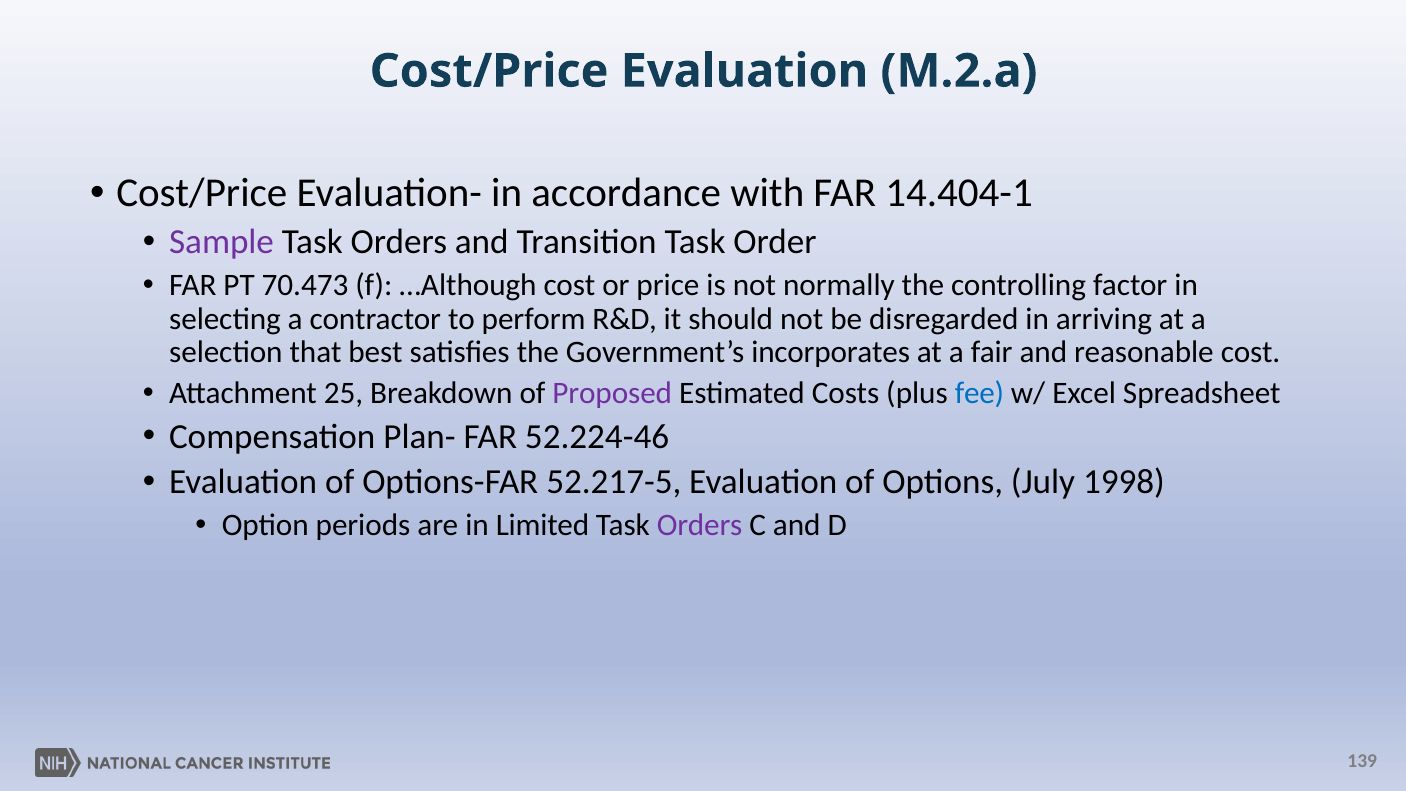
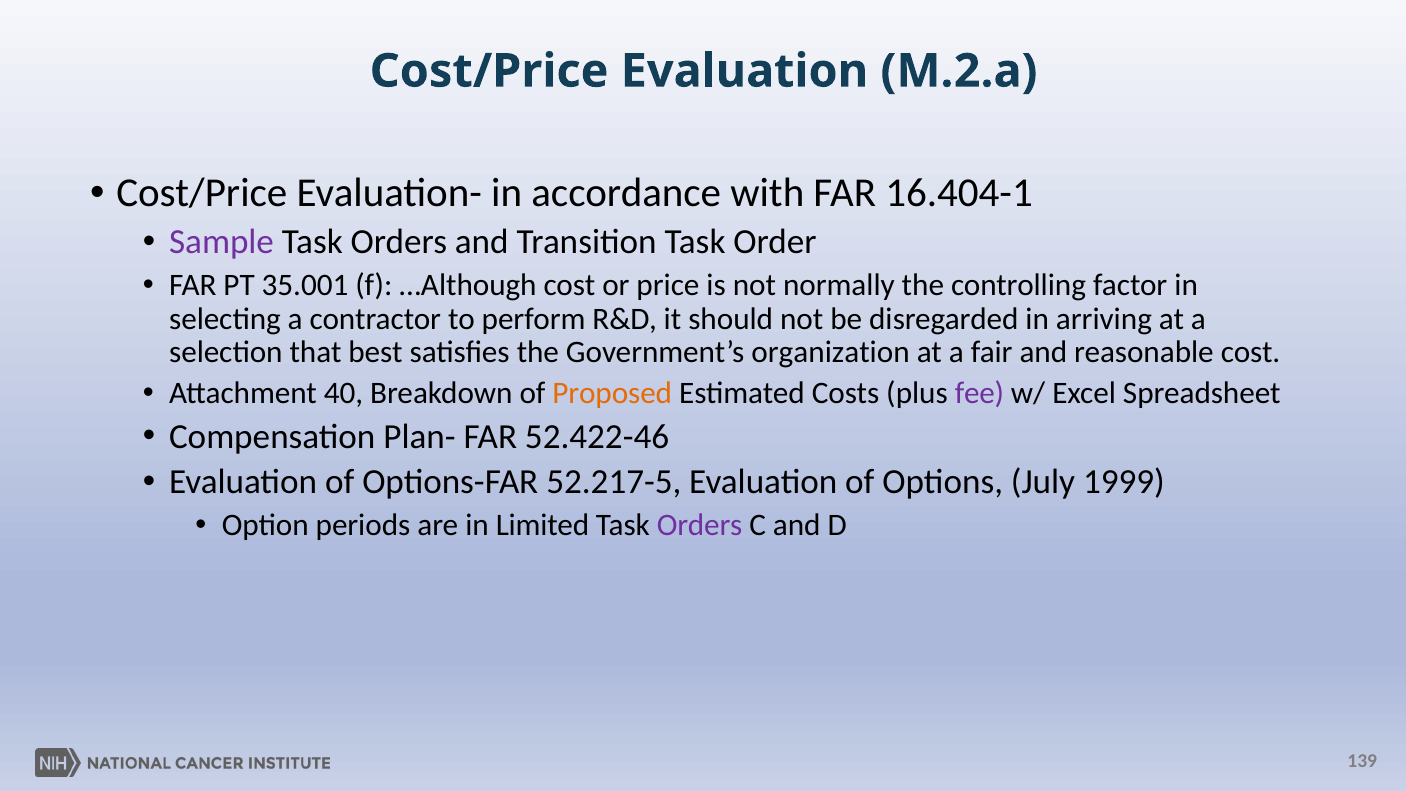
14.404-1: 14.404-1 -> 16.404-1
70.473: 70.473 -> 35.001
incorporates: incorporates -> organization
25: 25 -> 40
Proposed colour: purple -> orange
fee colour: blue -> purple
52.224-46: 52.224-46 -> 52.422-46
1998: 1998 -> 1999
